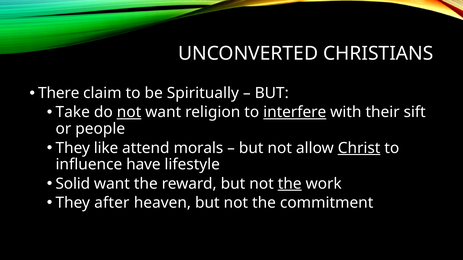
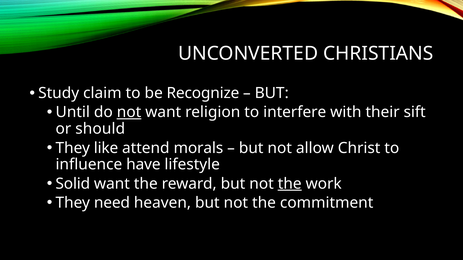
There: There -> Study
Spiritually: Spiritually -> Recognize
Take: Take -> Until
interfere underline: present -> none
people: people -> should
Christ underline: present -> none
after: after -> need
